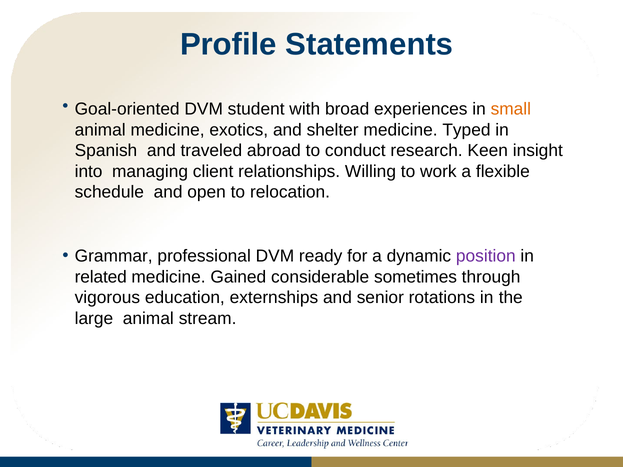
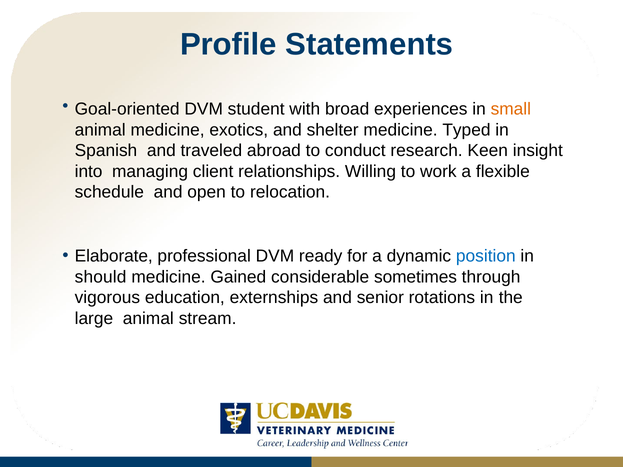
Grammar: Grammar -> Elaborate
position colour: purple -> blue
related: related -> should
